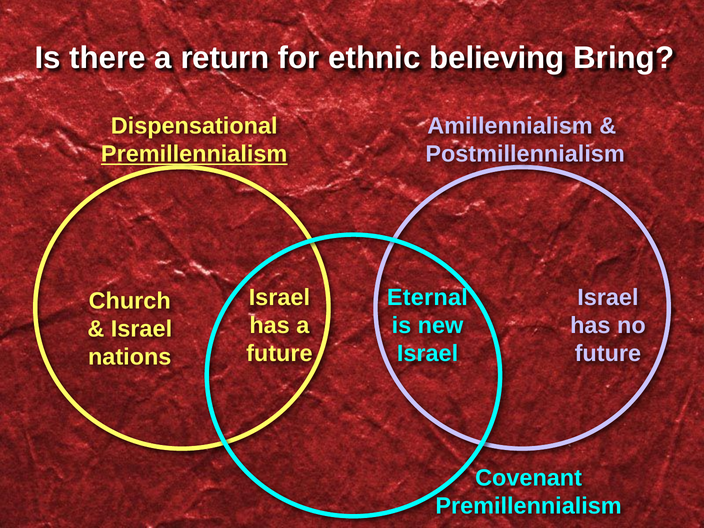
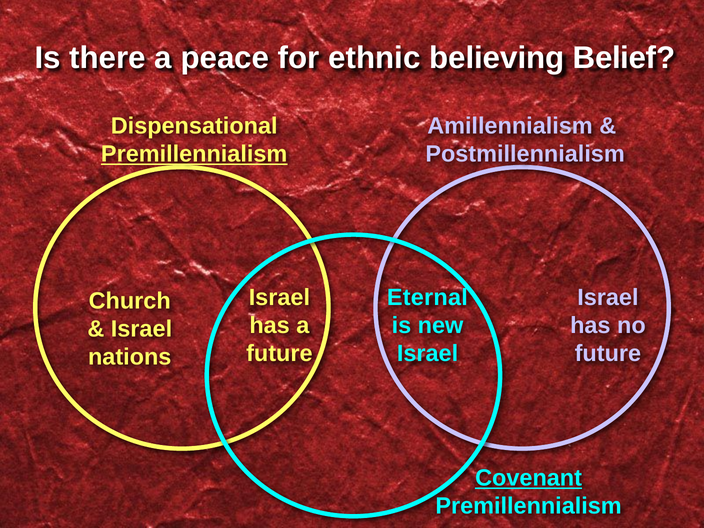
return: return -> peace
Bring: Bring -> Belief
Covenant underline: none -> present
